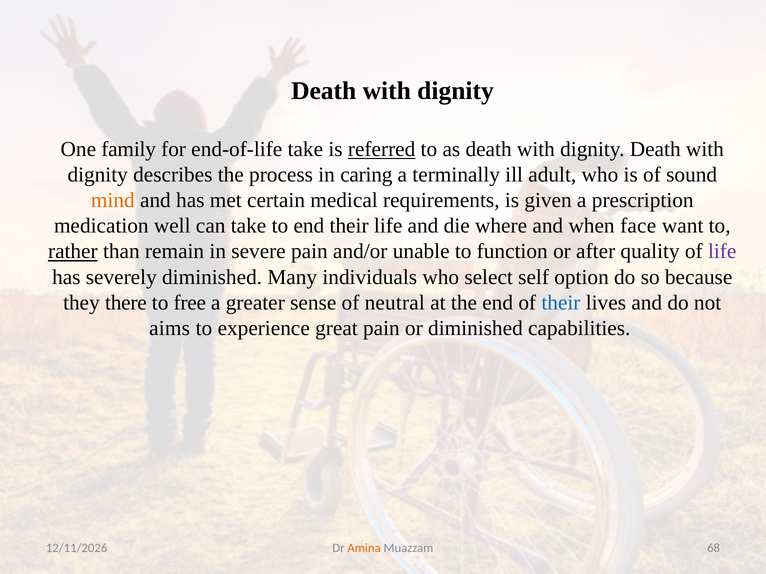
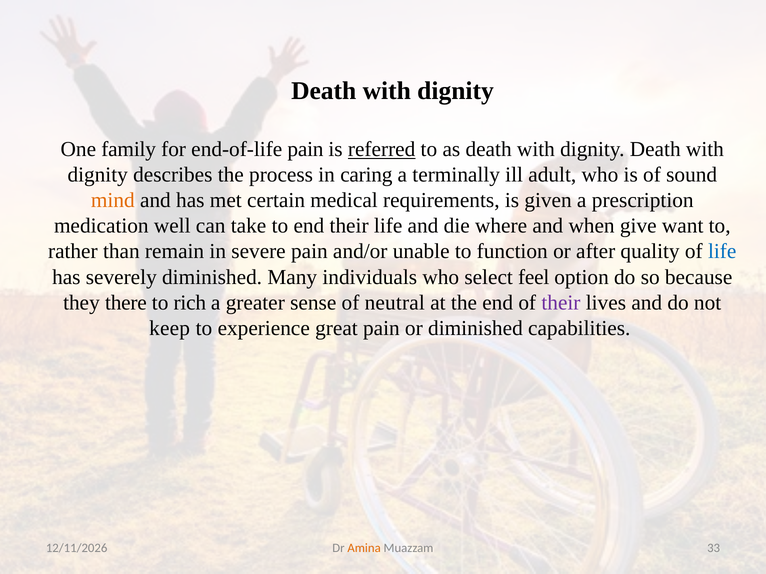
end-of-life take: take -> pain
face: face -> give
rather underline: present -> none
life at (722, 252) colour: purple -> blue
self: self -> feel
free: free -> rich
their at (561, 303) colour: blue -> purple
aims: aims -> keep
68: 68 -> 33
